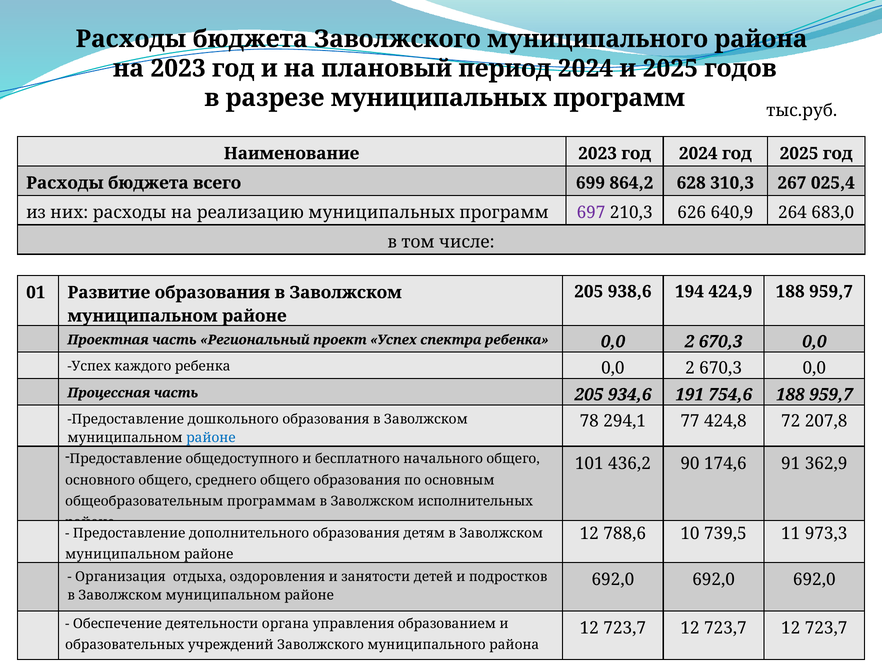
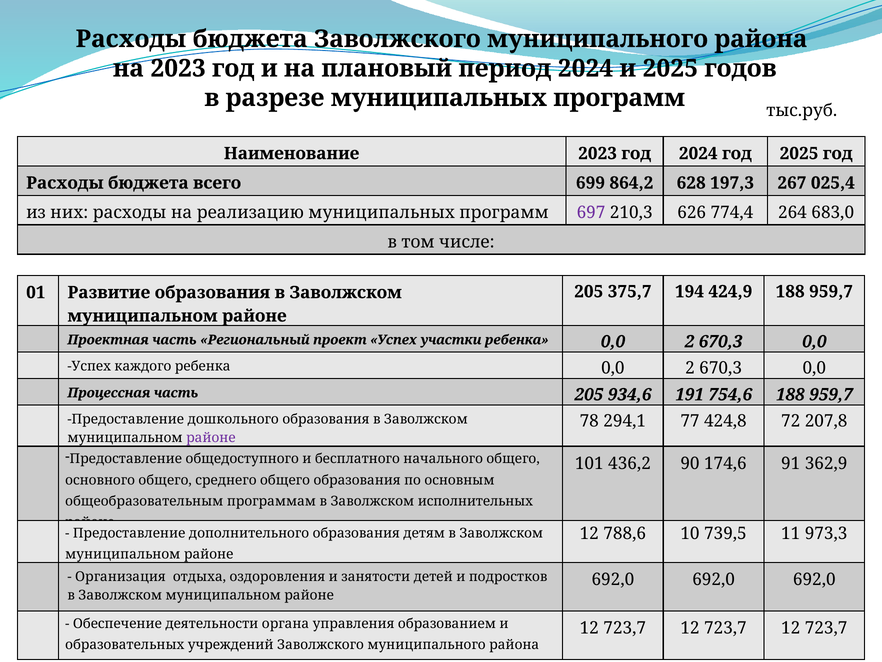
310,3: 310,3 -> 197,3
640,9: 640,9 -> 774,4
938,6: 938,6 -> 375,7
спектра: спектра -> участки
районе at (211, 437) colour: blue -> purple
